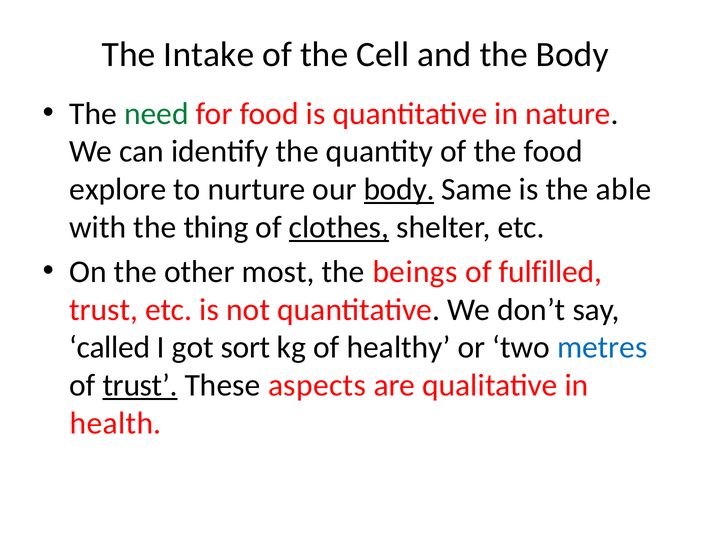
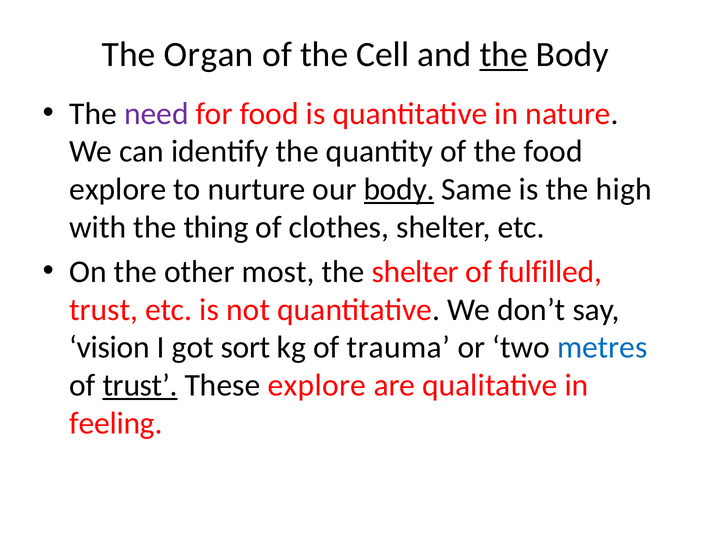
Intake: Intake -> Organ
the at (504, 55) underline: none -> present
need colour: green -> purple
able: able -> high
clothes underline: present -> none
the beings: beings -> shelter
called: called -> vision
healthy: healthy -> trauma
These aspects: aspects -> explore
health: health -> feeling
